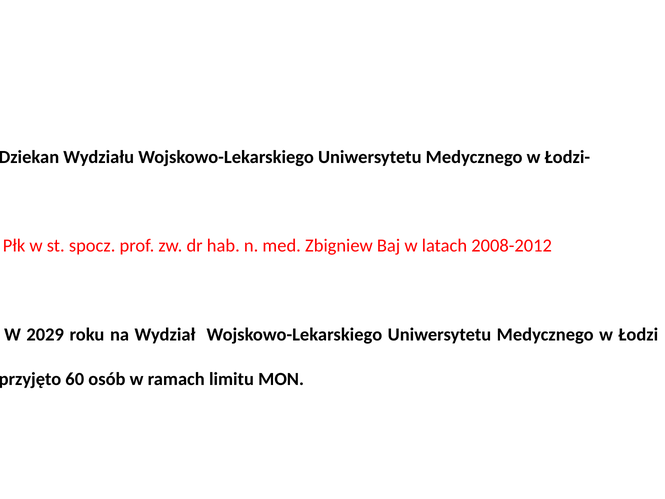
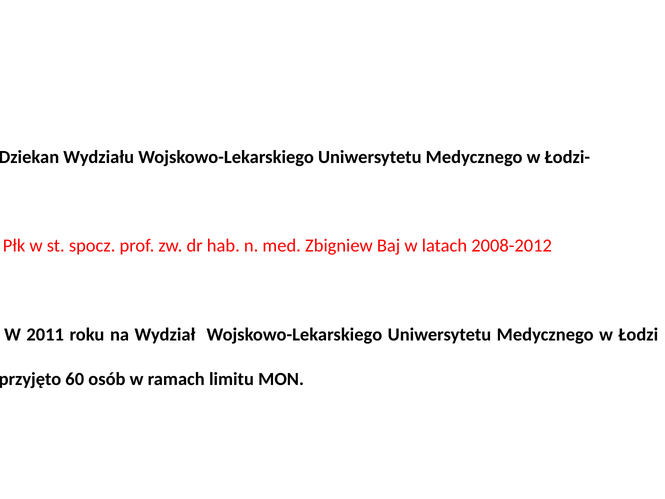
2029: 2029 -> 2011
